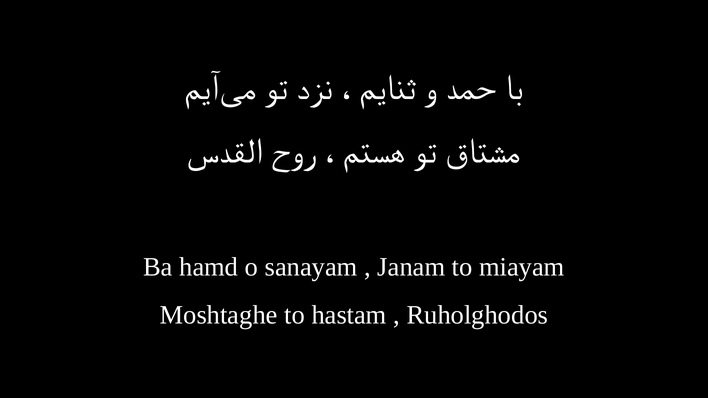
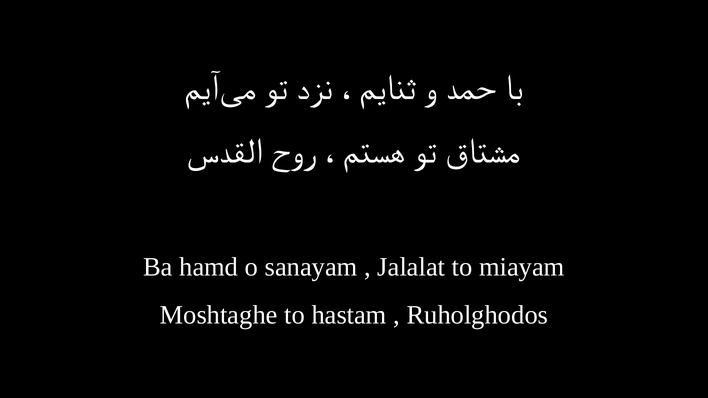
Janam: Janam -> Jalalat
